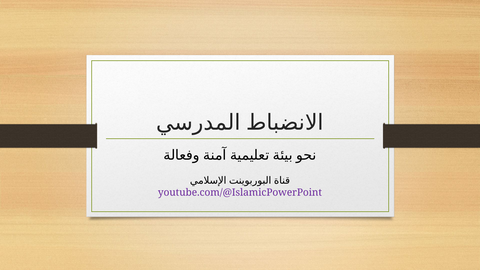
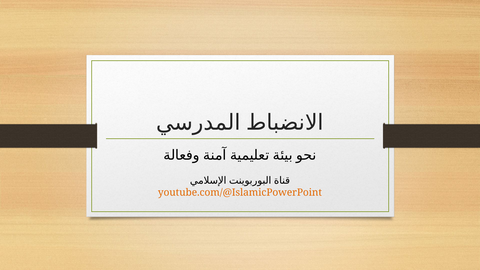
youtube.com/@IslamicPowerPoint colour: purple -> orange
